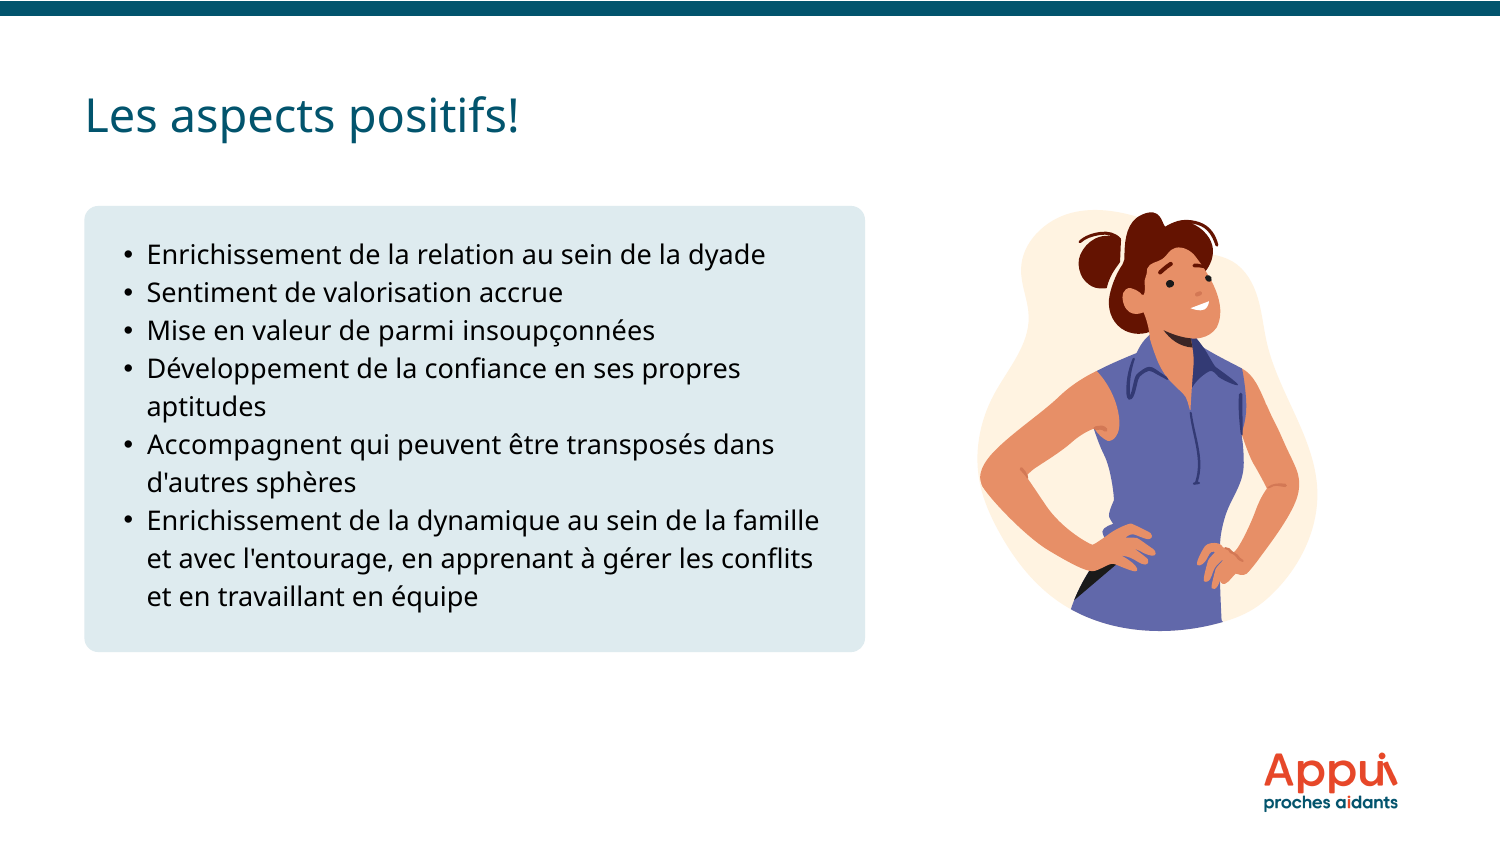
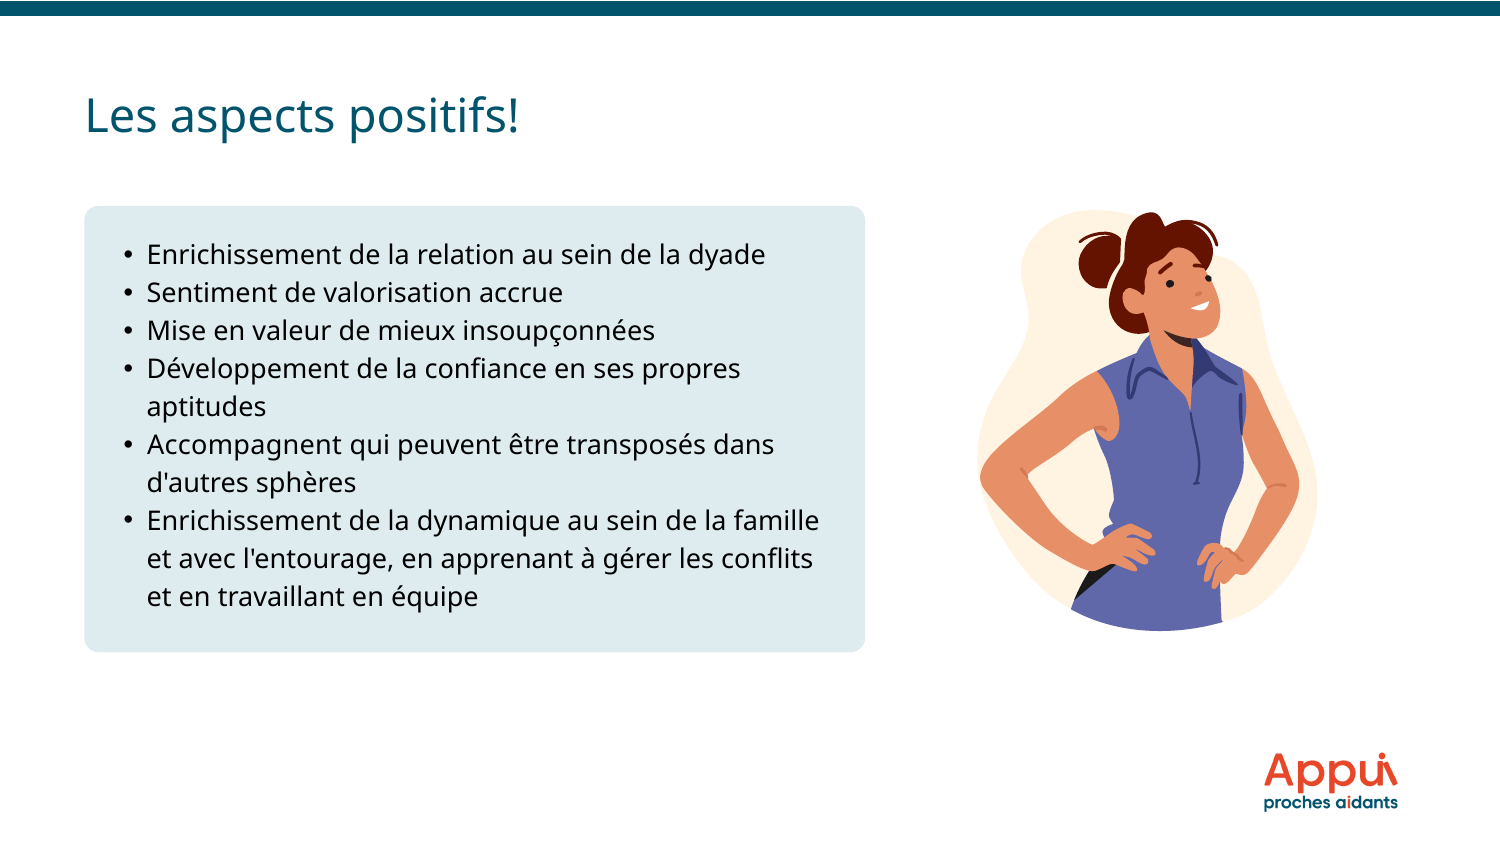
parmi: parmi -> mieux
